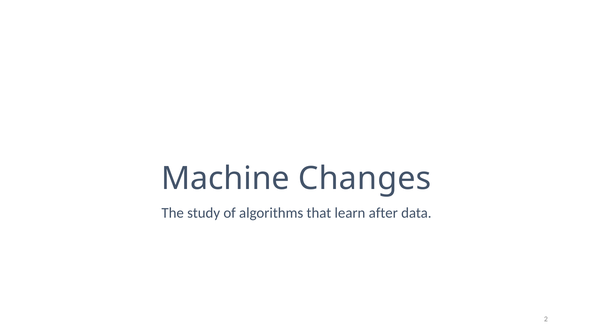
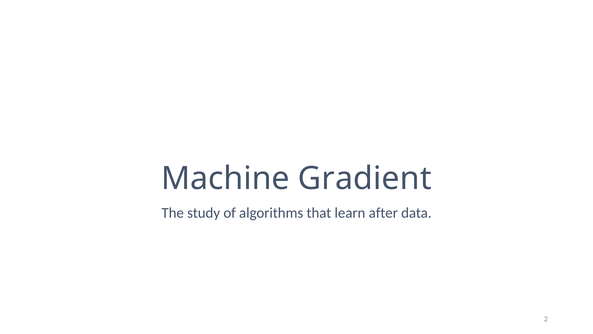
Changes: Changes -> Gradient
